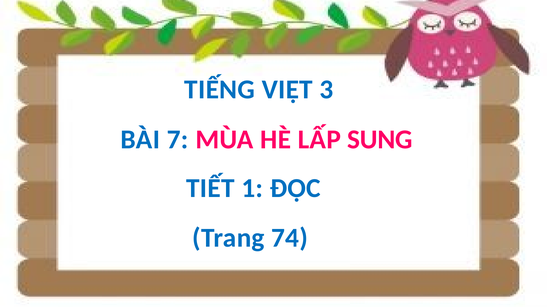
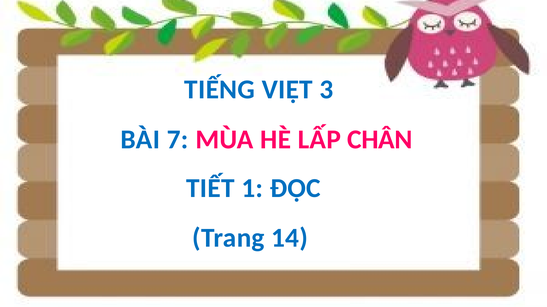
SUNG: SUNG -> CHÂN
74: 74 -> 14
